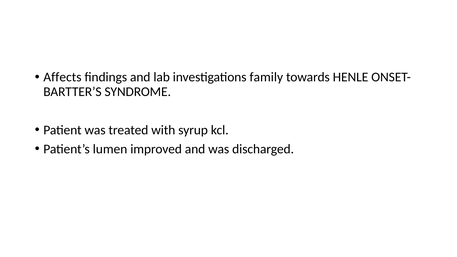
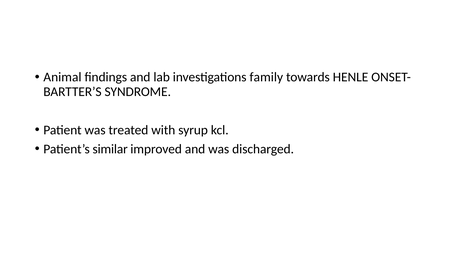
Affects: Affects -> Animal
lumen: lumen -> similar
